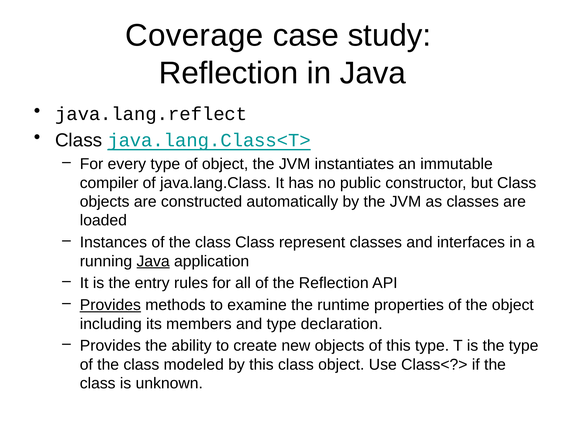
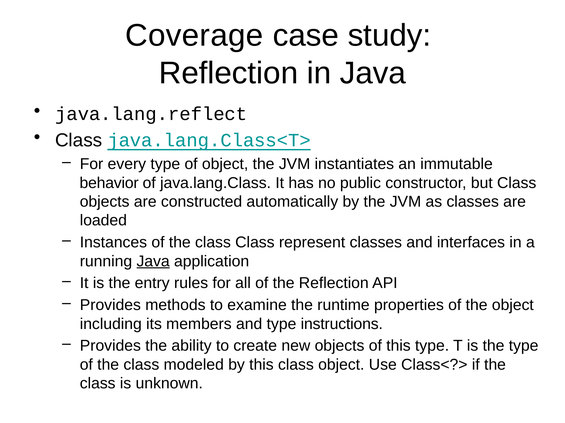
compiler: compiler -> behavior
Provides at (110, 306) underline: present -> none
declaration: declaration -> instructions
